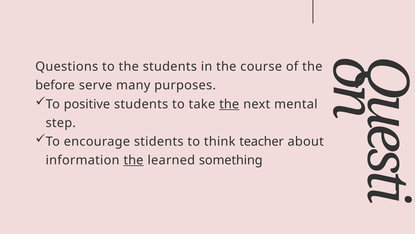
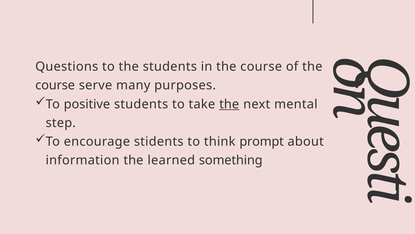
before at (55, 85): before -> course
teacher: teacher -> prompt
the at (133, 160) underline: present -> none
